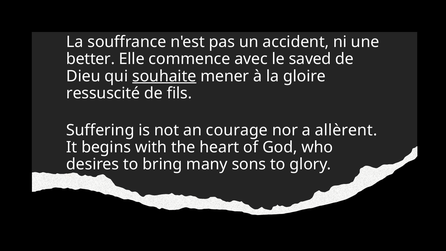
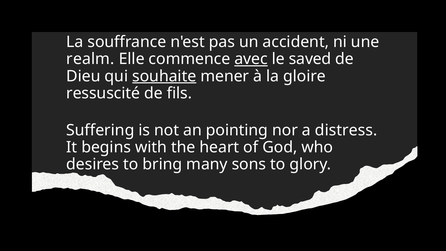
better: better -> realm
avec underline: none -> present
courage: courage -> pointing
allèrent: allèrent -> distress
